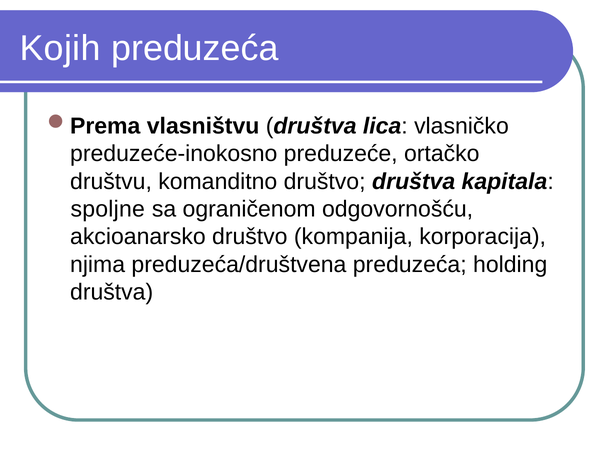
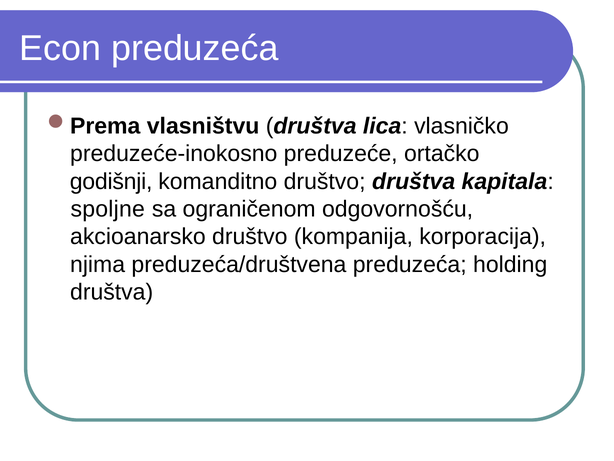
Kojih: Kojih -> Econ
društvu: društvu -> godišnji
